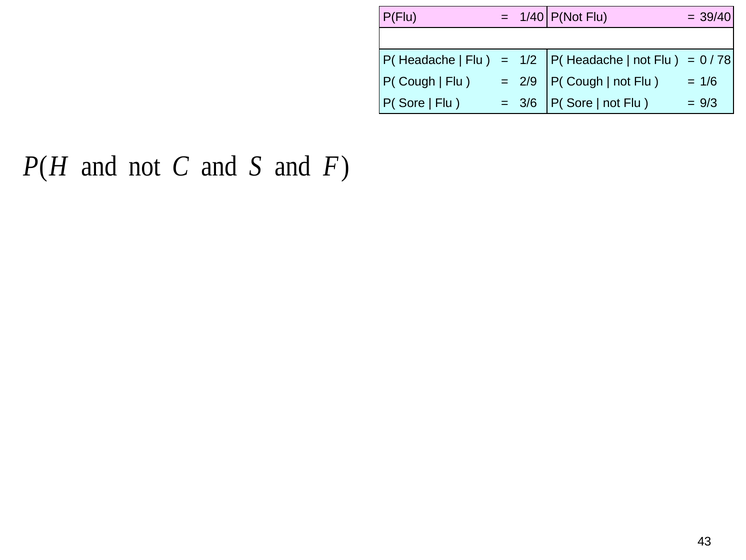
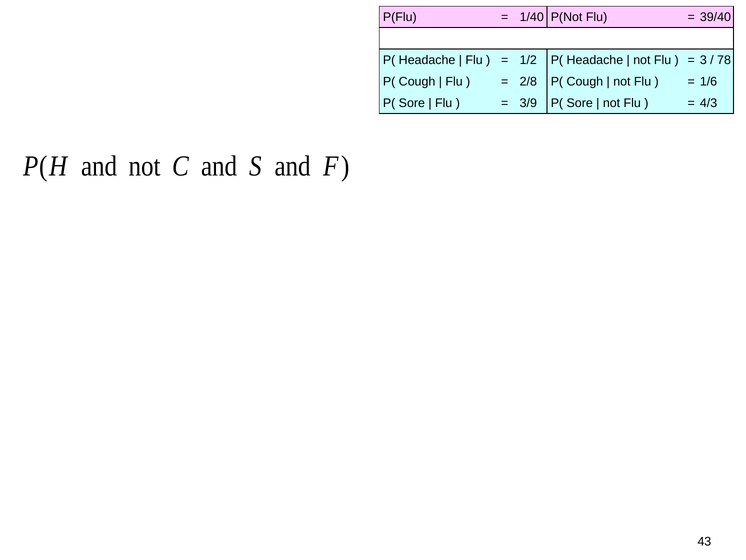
0: 0 -> 3
2/9: 2/9 -> 2/8
3/6: 3/6 -> 3/9
9/3: 9/3 -> 4/3
